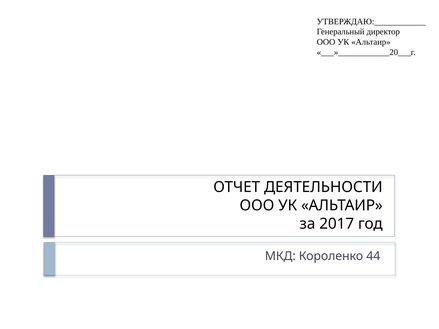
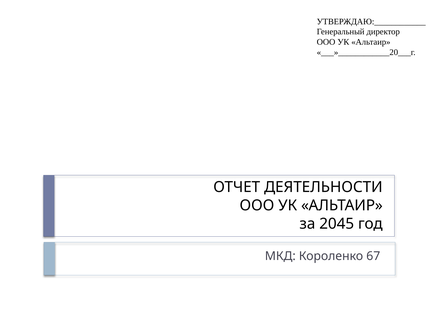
2017: 2017 -> 2045
44: 44 -> 67
